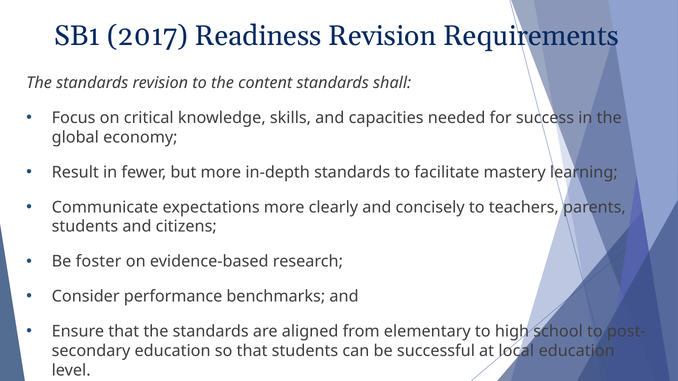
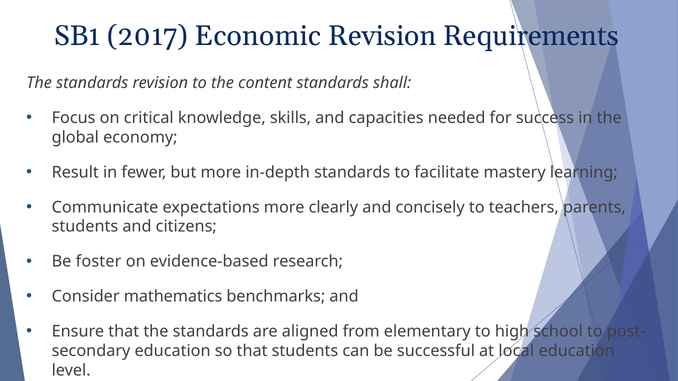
Readiness: Readiness -> Economic
performance: performance -> mathematics
